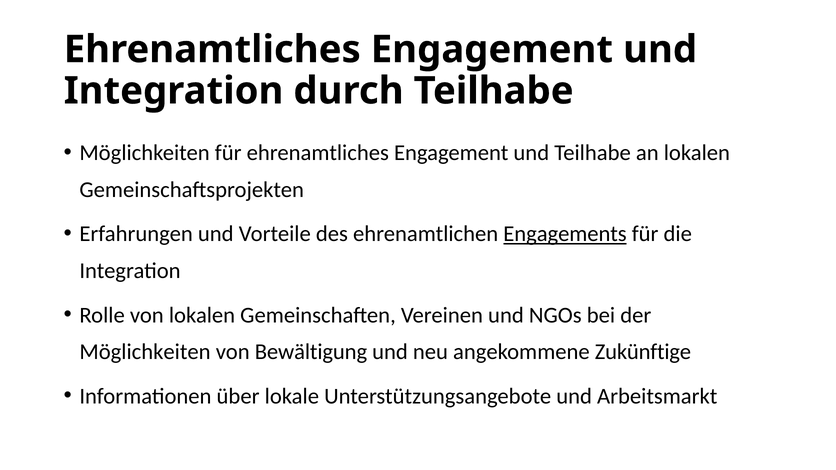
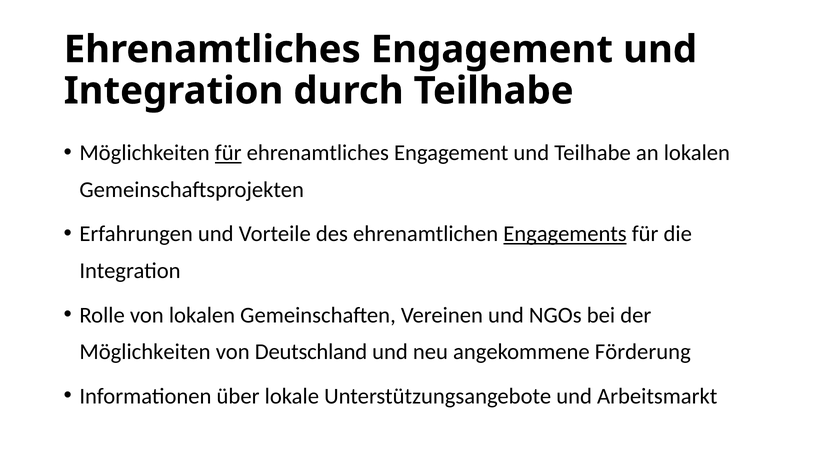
für at (228, 153) underline: none -> present
Bewältigung: Bewältigung -> Deutschland
Zukünftige: Zukünftige -> Förderung
